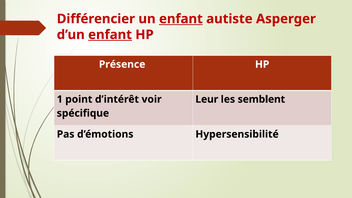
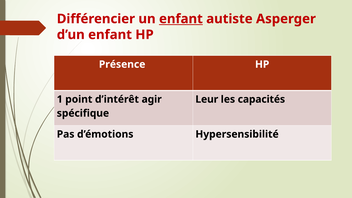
enfant at (110, 35) underline: present -> none
voir: voir -> agir
semblent: semblent -> capacités
